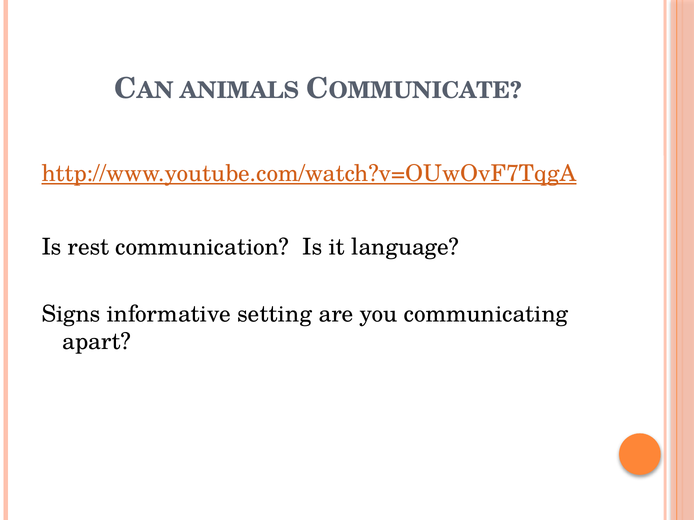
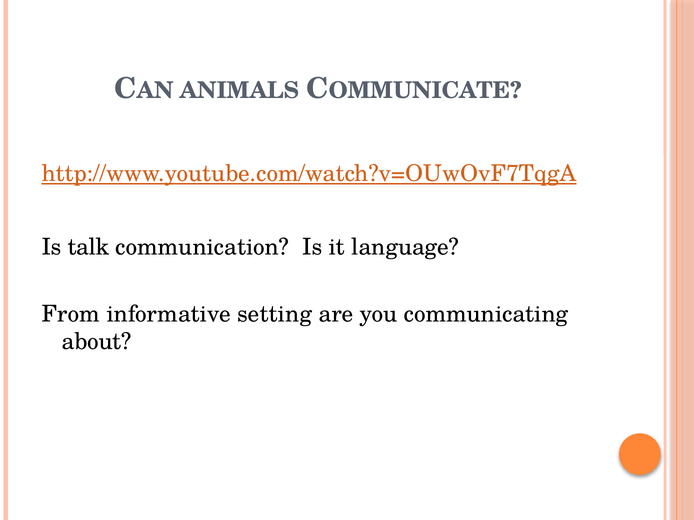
rest: rest -> talk
Signs: Signs -> From
apart: apart -> about
